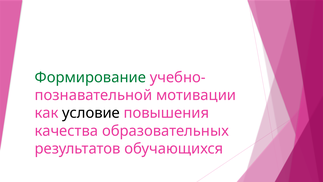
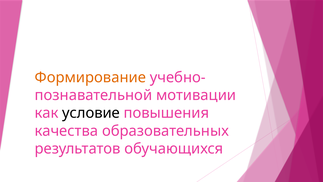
Формирование colour: green -> orange
